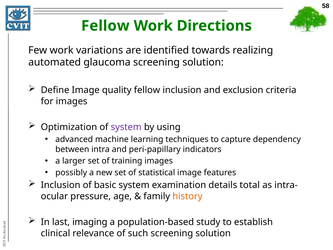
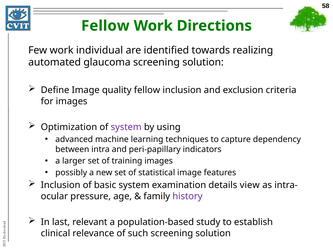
variations: variations -> individual
total: total -> view
history colour: orange -> purple
imaging: imaging -> relevant
